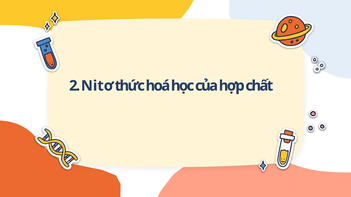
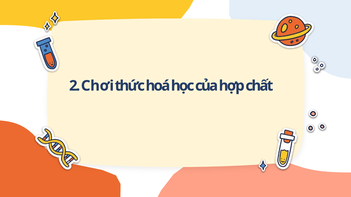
Nitơ: Nitơ -> Chơi
